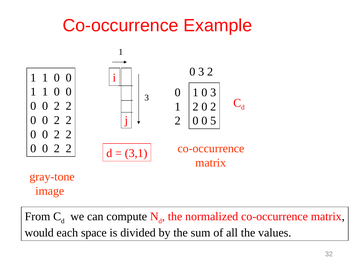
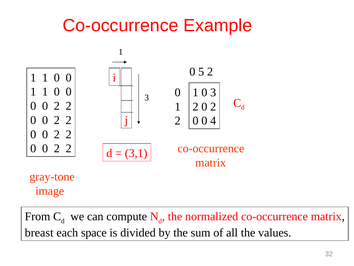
3 at (201, 72): 3 -> 5
5: 5 -> 4
would: would -> breast
